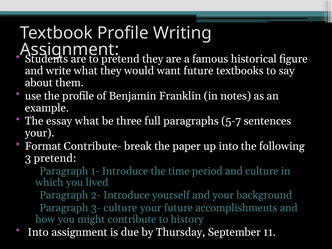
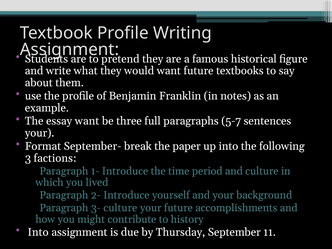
essay what: what -> want
Contribute-: Contribute- -> September-
3 pretend: pretend -> factions
